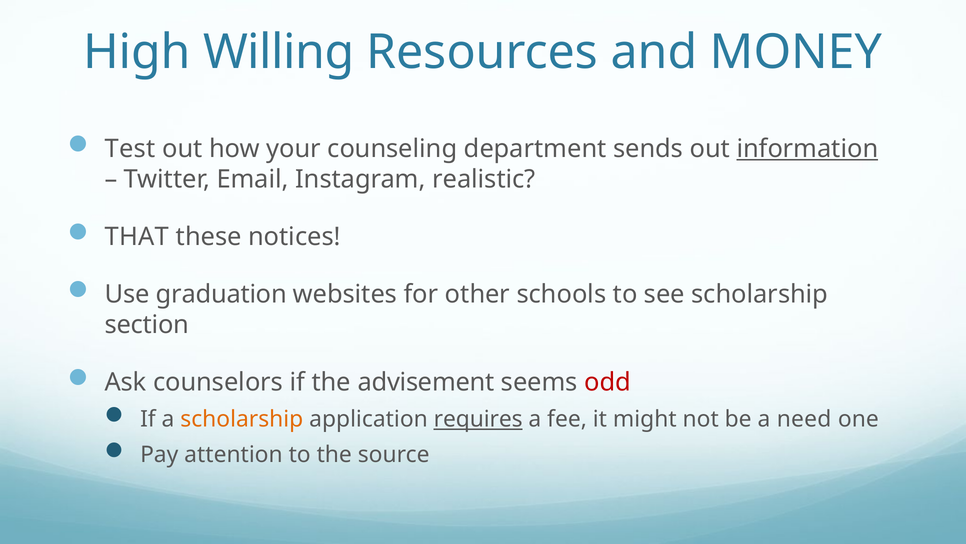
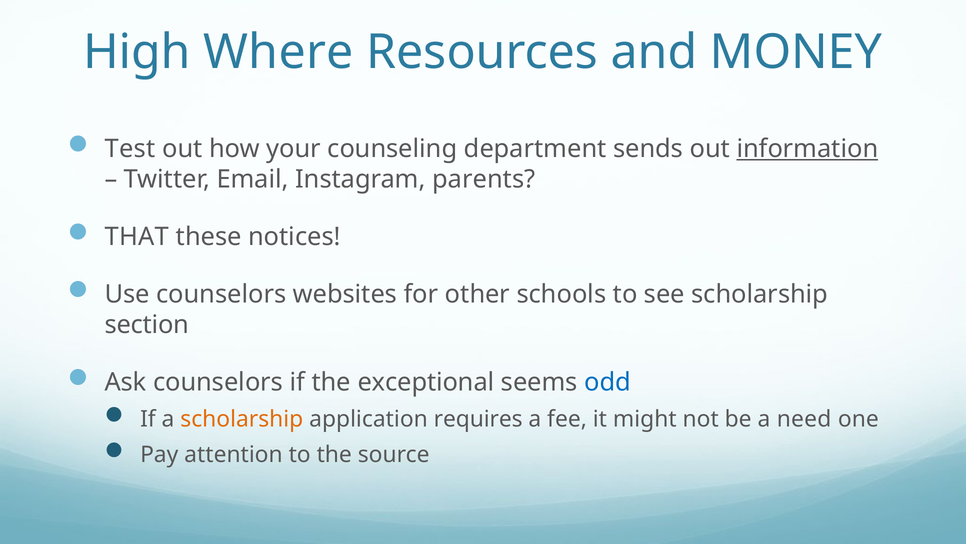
Willing: Willing -> Where
realistic: realistic -> parents
Use graduation: graduation -> counselors
advisement: advisement -> exceptional
odd colour: red -> blue
requires underline: present -> none
